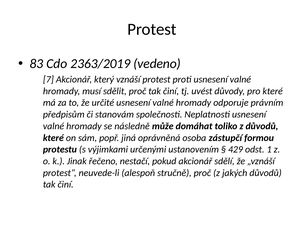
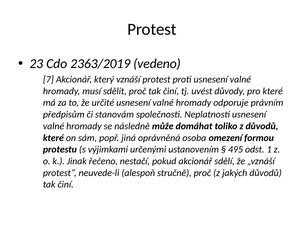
83: 83 -> 23
zástupčí: zástupčí -> omezení
429: 429 -> 495
